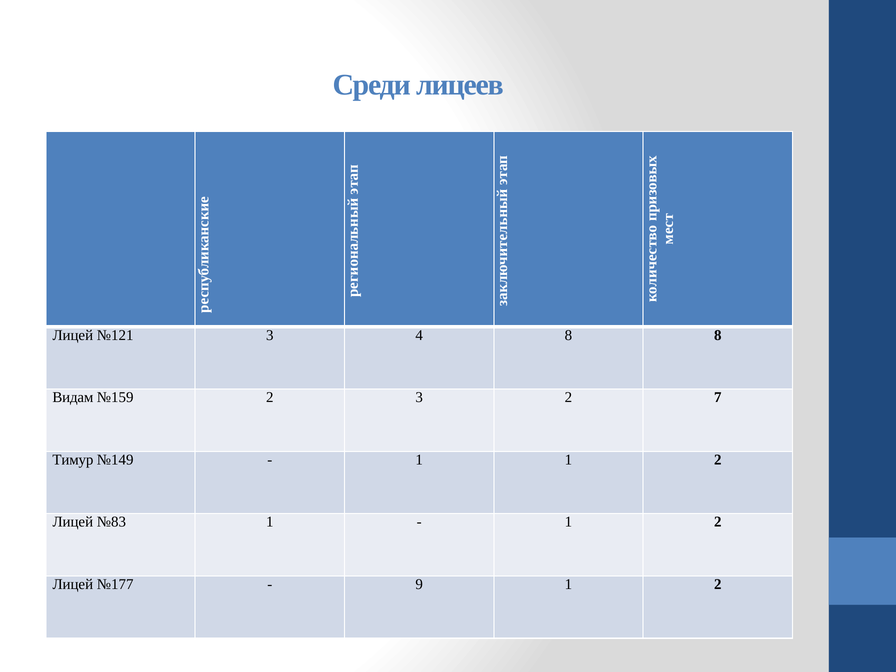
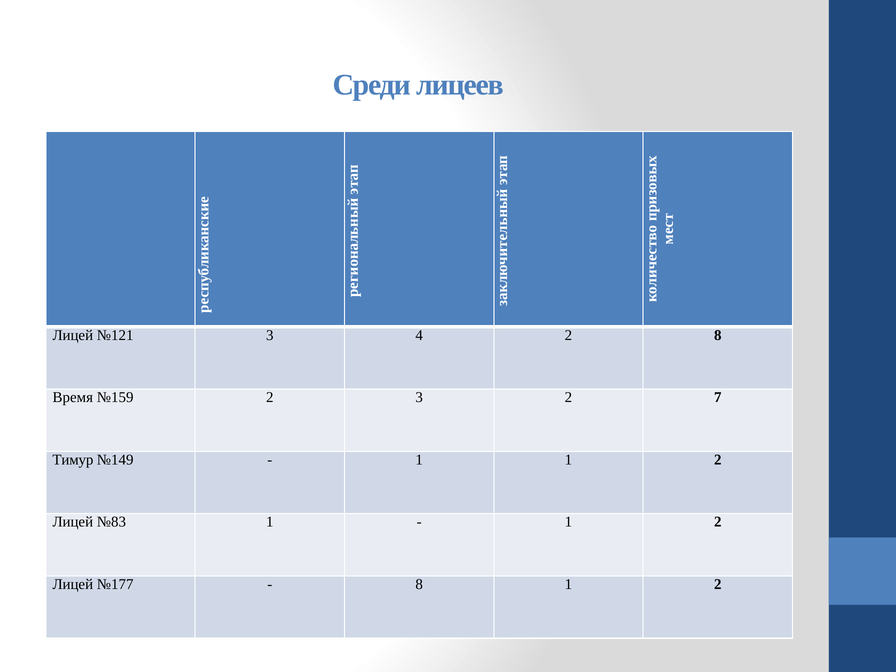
4 8: 8 -> 2
Видам: Видам -> Время
9 at (419, 584): 9 -> 8
